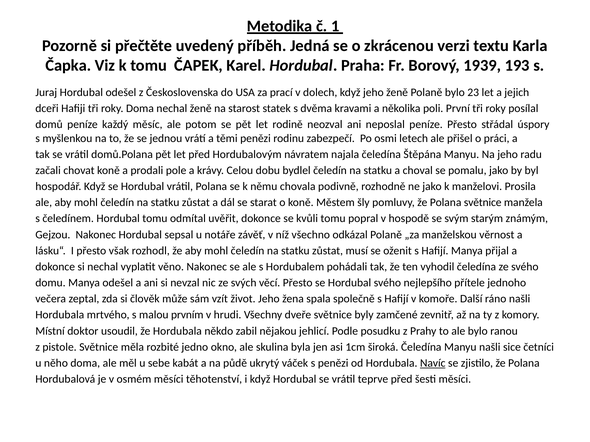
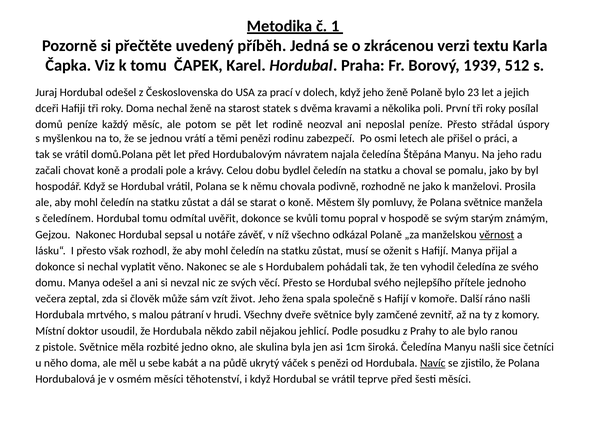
193: 193 -> 512
věrnost underline: none -> present
prvním: prvním -> pátraní
